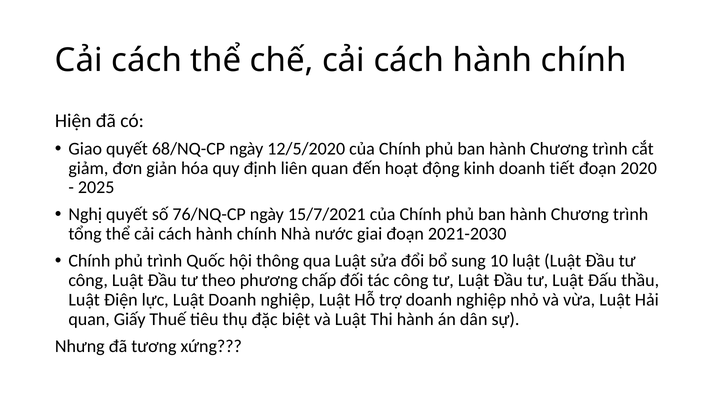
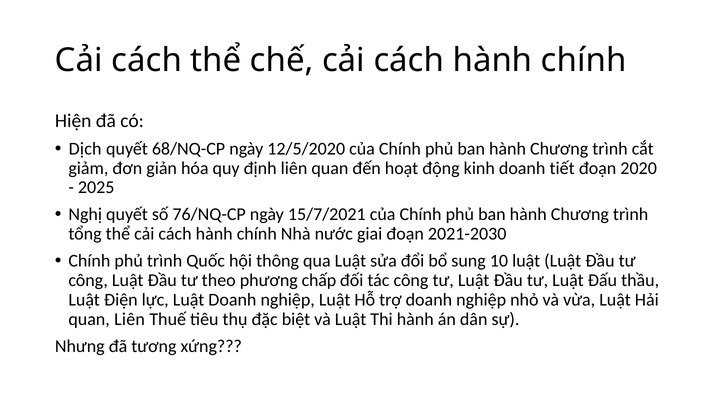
Giao: Giao -> Dịch
quan Giấy: Giấy -> Liên
